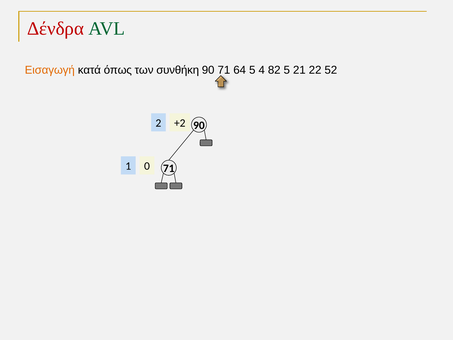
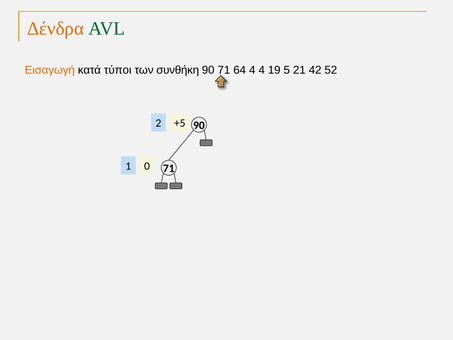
Δένδρα colour: red -> orange
όπως: όπως -> τύποι
64 5: 5 -> 4
82: 82 -> 19
22: 22 -> 42
+2: +2 -> +5
